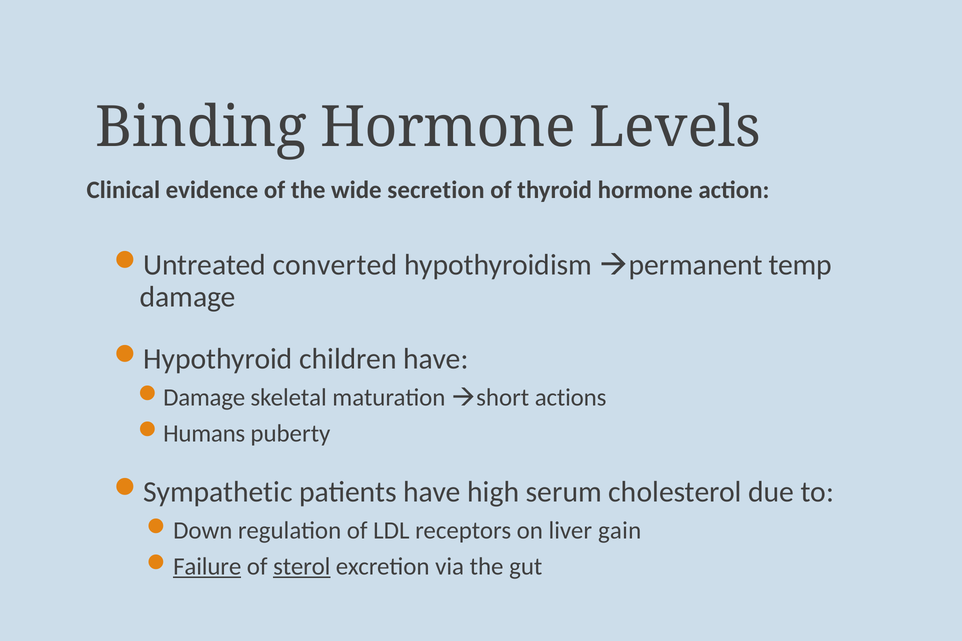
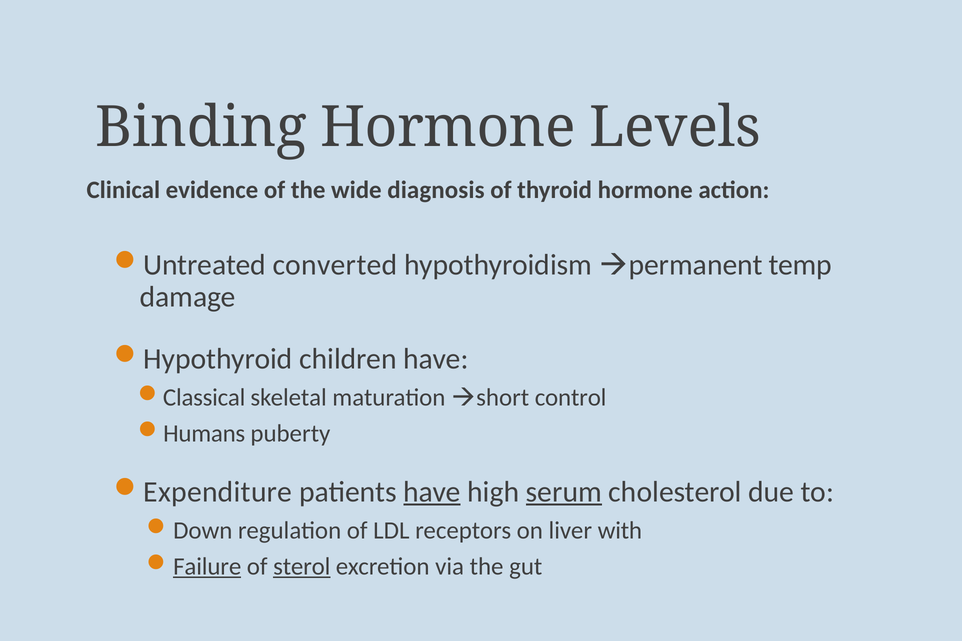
secretion: secretion -> diagnosis
Damage at (204, 398): Damage -> Classical
actions: actions -> control
Sympathetic: Sympathetic -> Expenditure
have at (432, 492) underline: none -> present
serum underline: none -> present
gain: gain -> with
